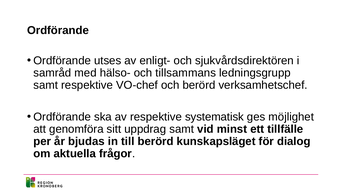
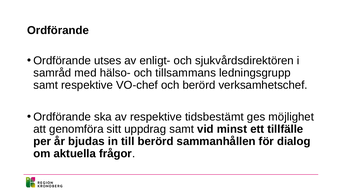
systematisk: systematisk -> tidsbestämt
kunskapsläget: kunskapsläget -> sammanhållen
